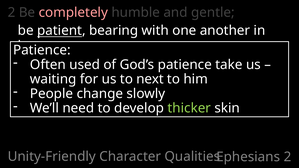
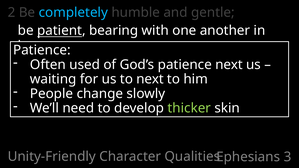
completely colour: pink -> light blue
patience take: take -> next
Ephesians 2: 2 -> 3
